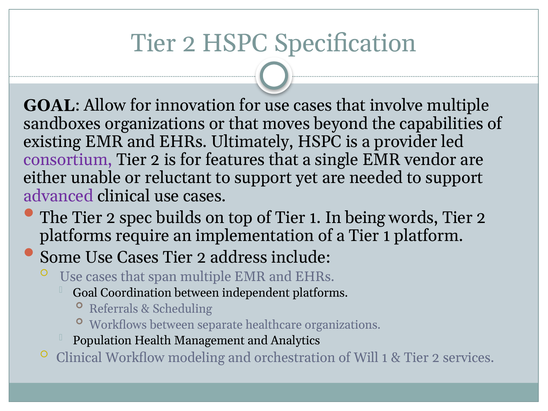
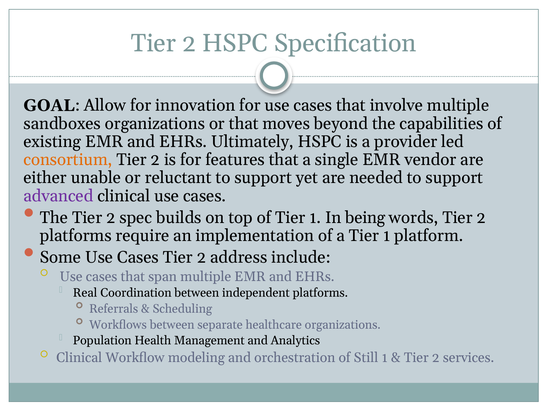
consortium colour: purple -> orange
Goal at (85, 293): Goal -> Real
Will: Will -> Still
